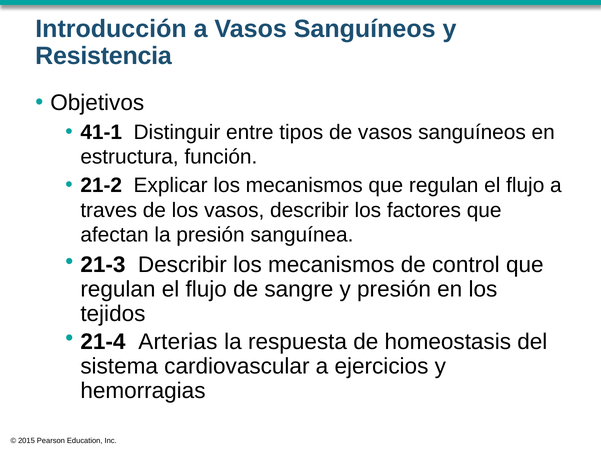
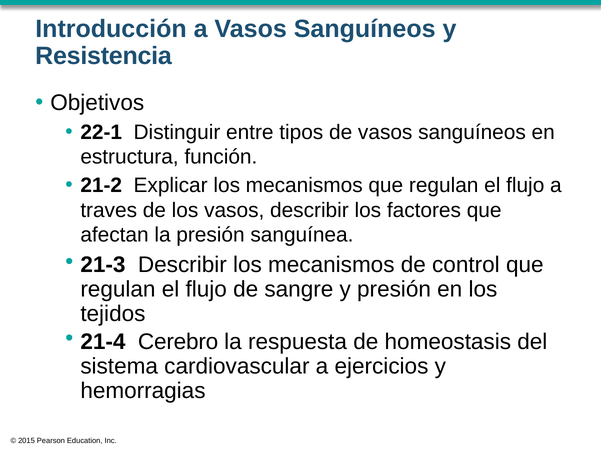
41-1: 41-1 -> 22-1
Arterias: Arterias -> Cerebro
